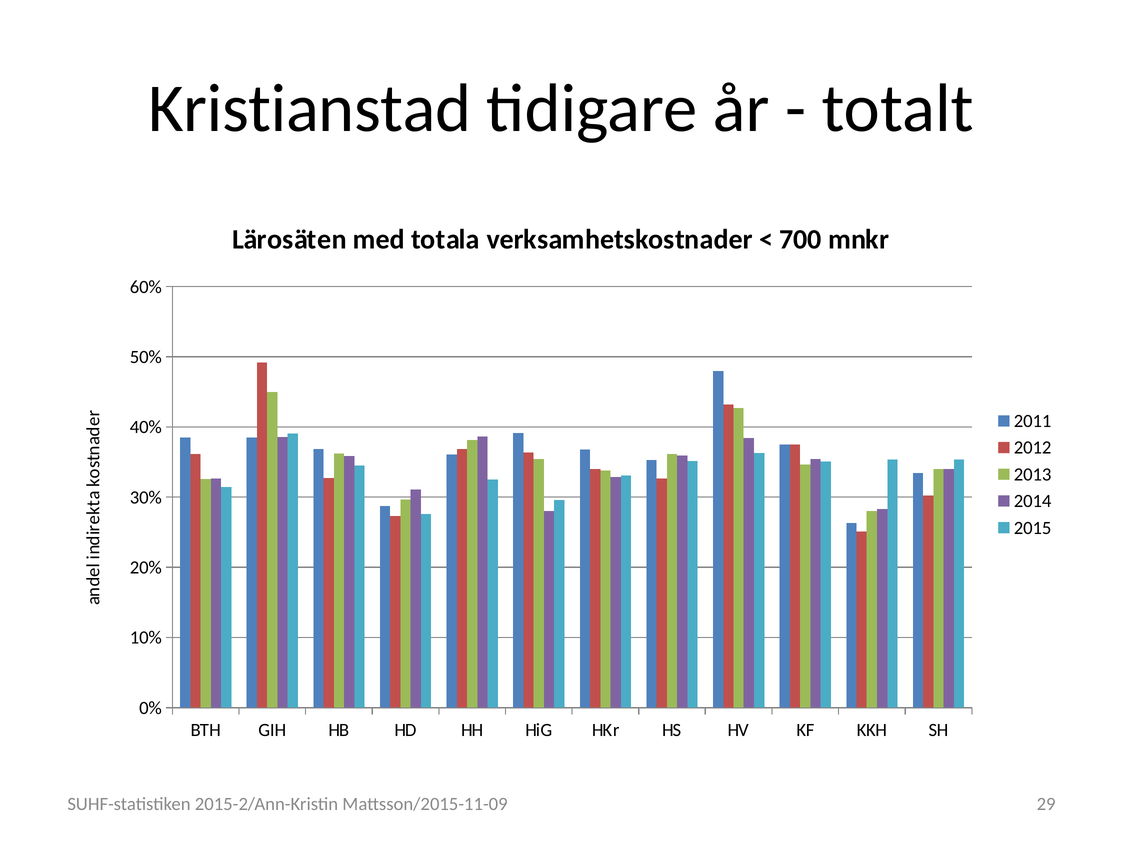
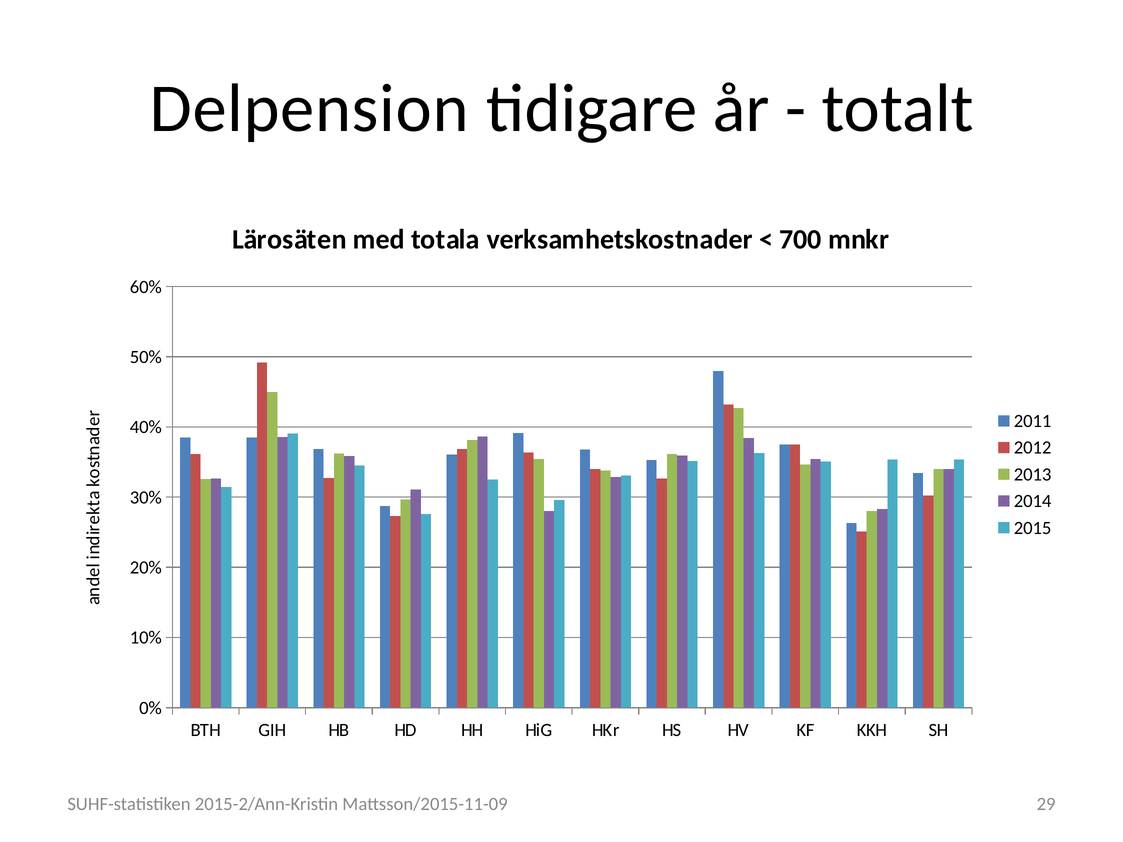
Kristianstad: Kristianstad -> Delpension
